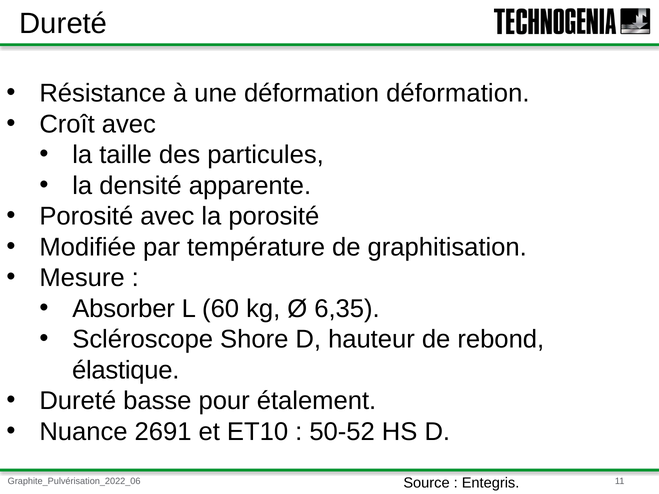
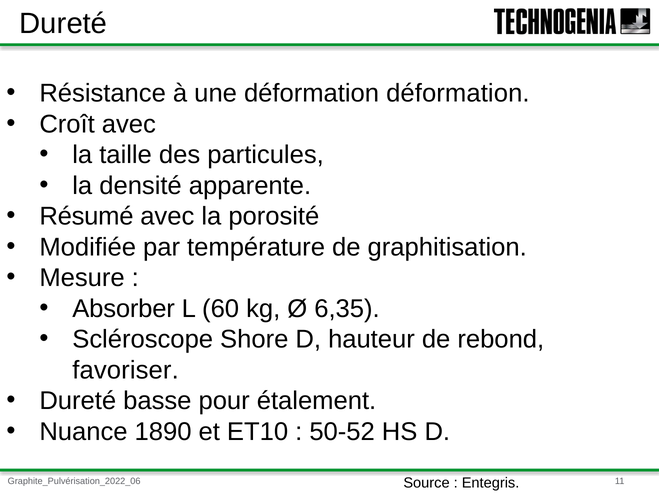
Porosité at (86, 216): Porosité -> Résumé
élastique: élastique -> favoriser
2691: 2691 -> 1890
